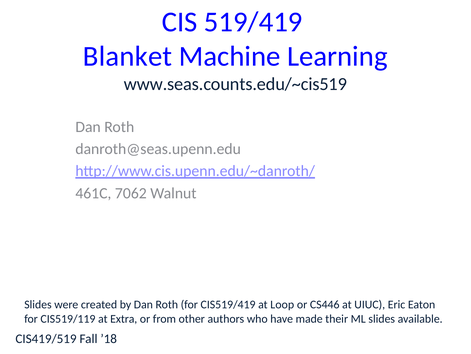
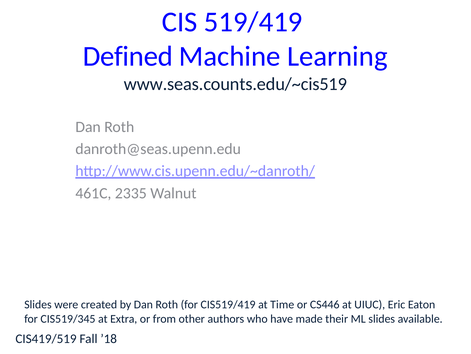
Blanket: Blanket -> Defined
7062: 7062 -> 2335
Loop: Loop -> Time
CIS519/119: CIS519/119 -> CIS519/345
